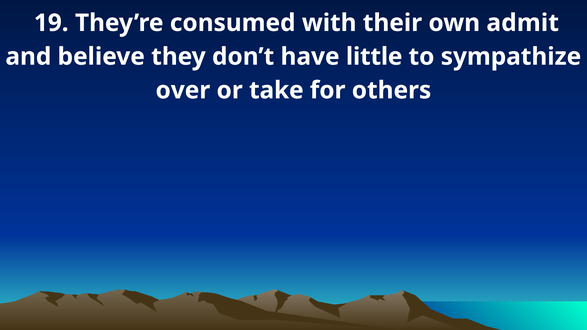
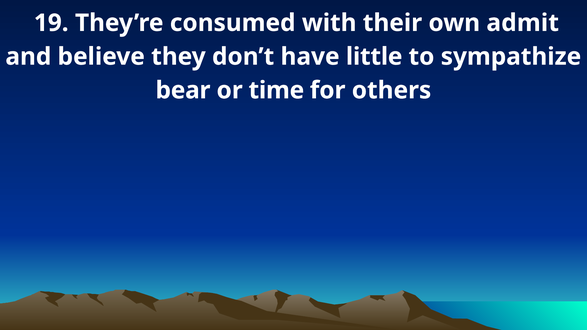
over: over -> bear
take: take -> time
